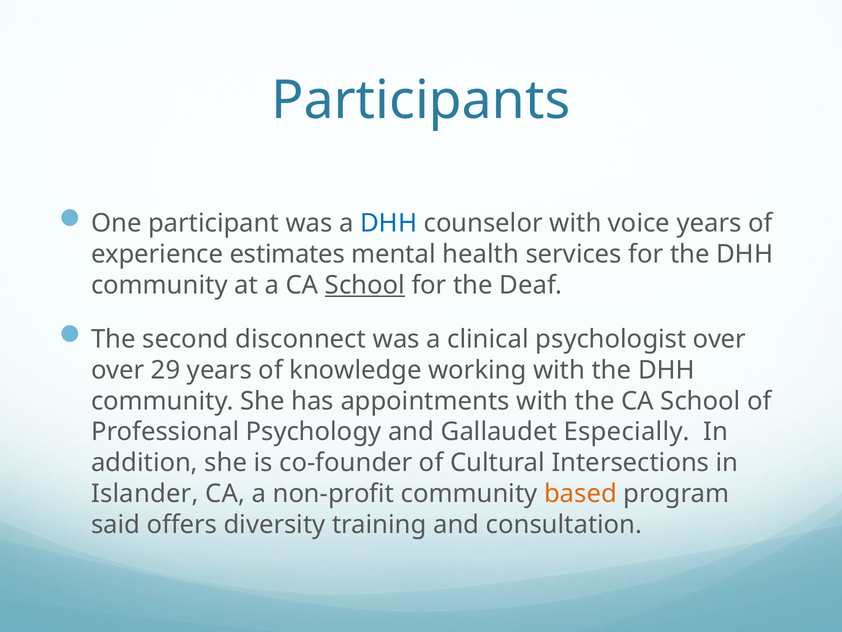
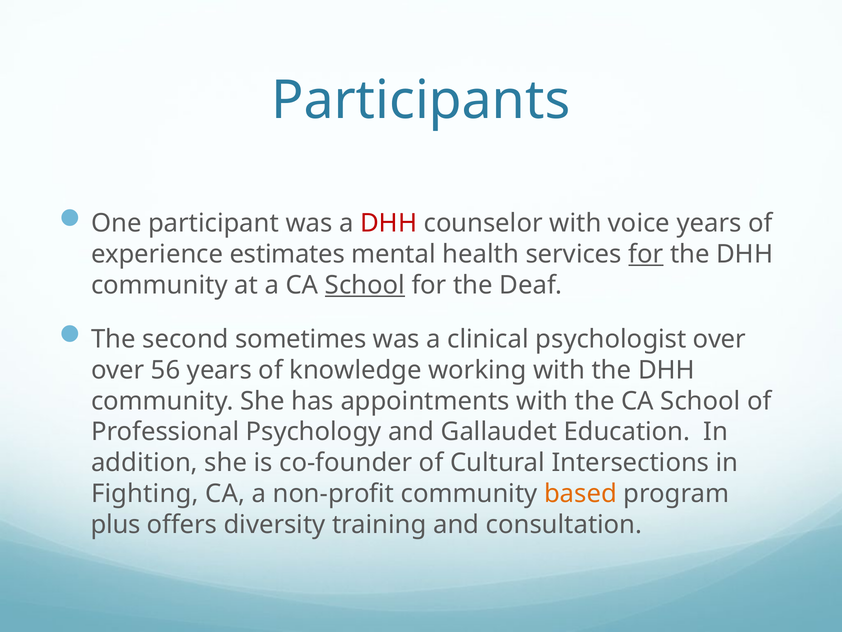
DHH at (389, 223) colour: blue -> red
for at (646, 254) underline: none -> present
disconnect: disconnect -> sometimes
29: 29 -> 56
Especially: Especially -> Education
Islander: Islander -> Fighting
said: said -> plus
